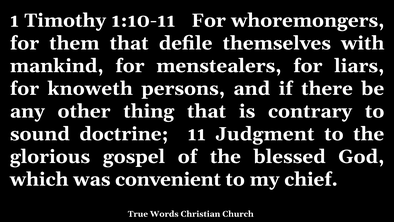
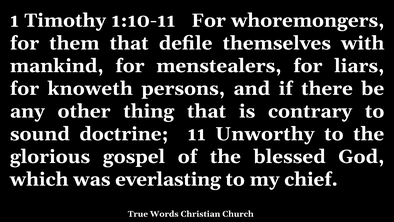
Judgment: Judgment -> Unworthy
convenient: convenient -> everlasting
